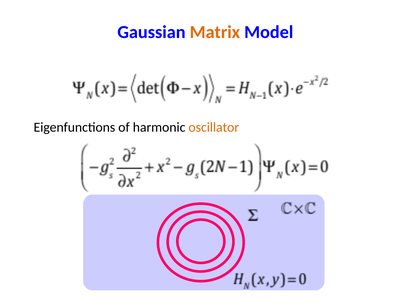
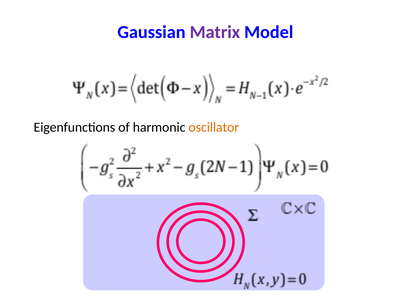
Matrix colour: orange -> purple
